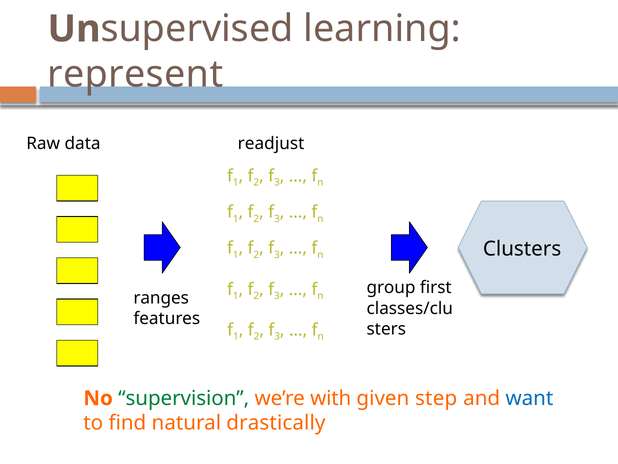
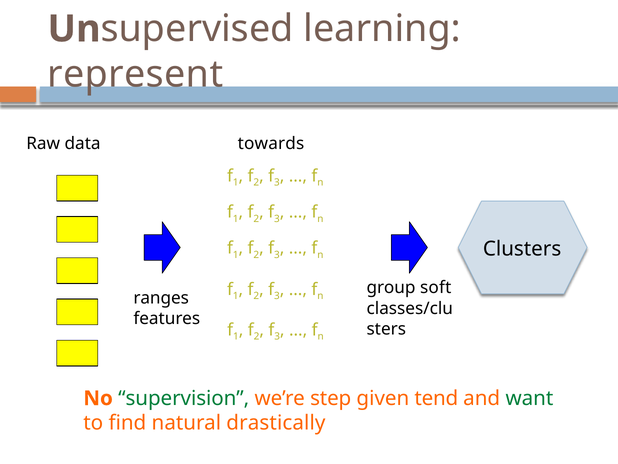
readjust: readjust -> towards
first: first -> soft
with: with -> step
step: step -> tend
want colour: blue -> green
